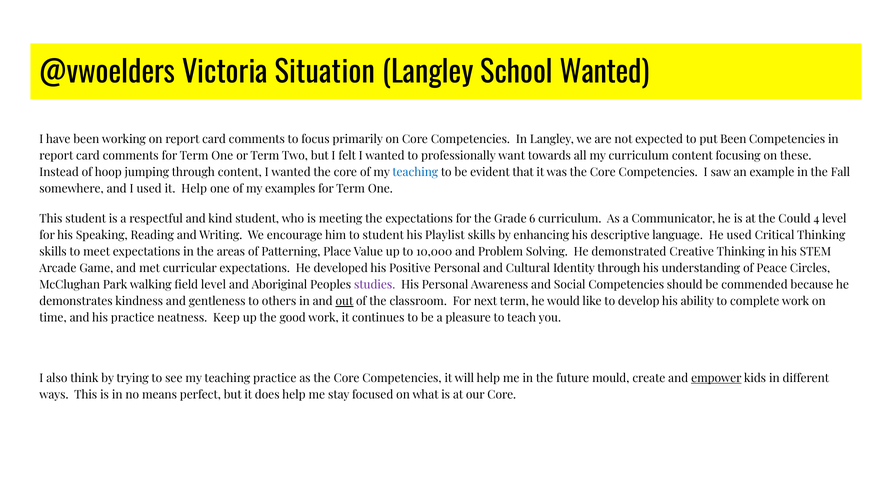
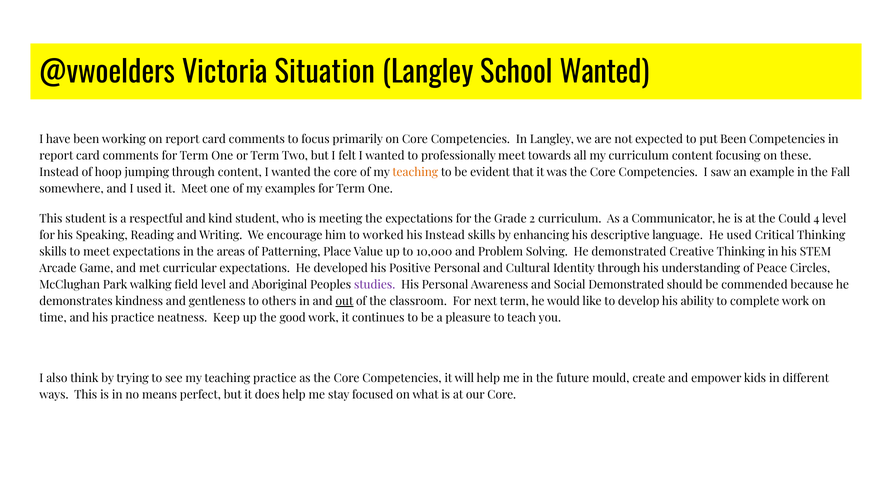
professionally want: want -> meet
teaching at (415, 172) colour: blue -> orange
it Help: Help -> Meet
6: 6 -> 2
to student: student -> worked
his Playlist: Playlist -> Instead
Social Competencies: Competencies -> Demonstrated
empower underline: present -> none
